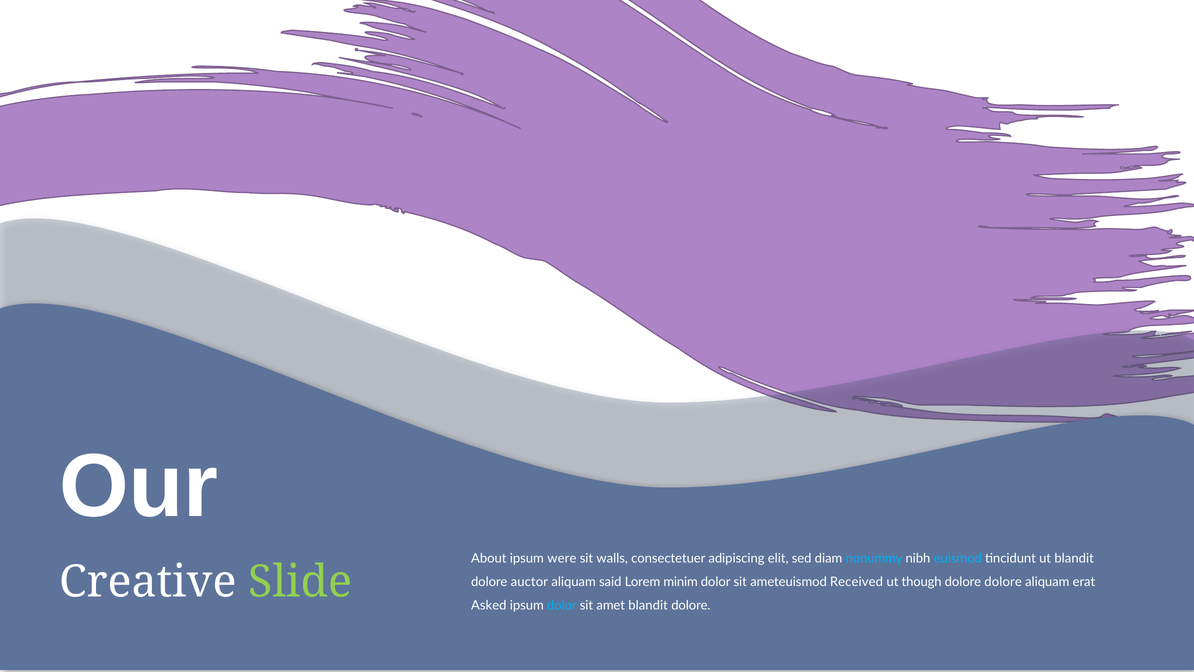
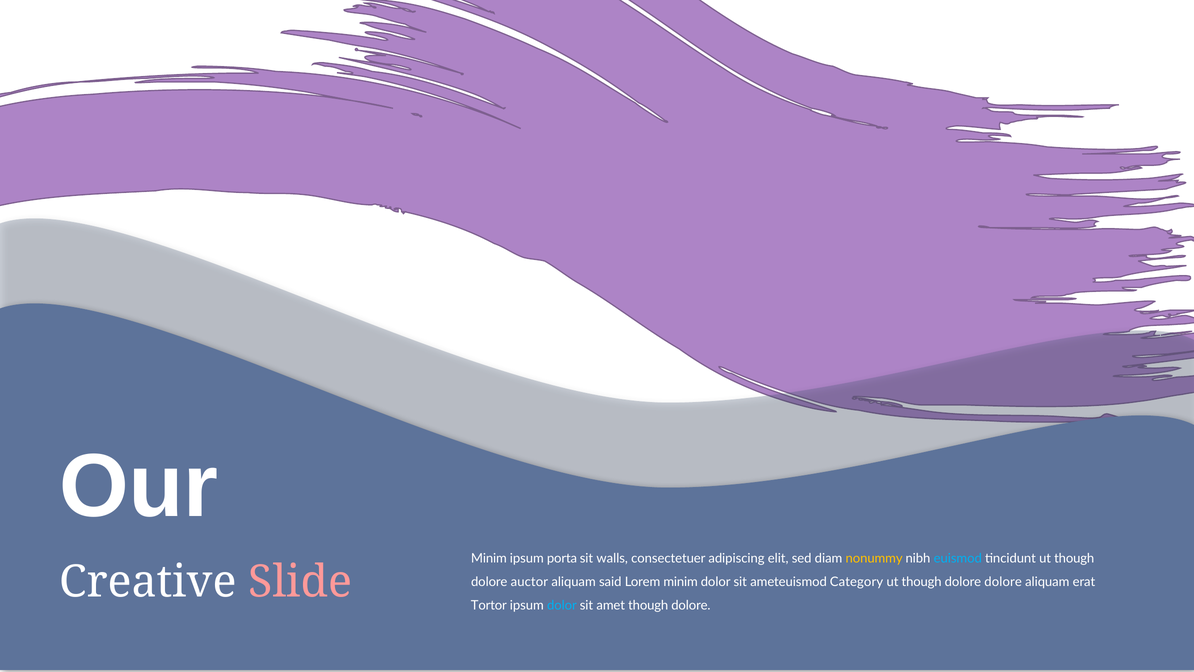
About at (489, 558): About -> Minim
were: were -> porta
nonummy colour: light blue -> yellow
tincidunt ut blandit: blandit -> though
Slide colour: light green -> pink
Received: Received -> Category
Asked: Asked -> Tortor
amet blandit: blandit -> though
